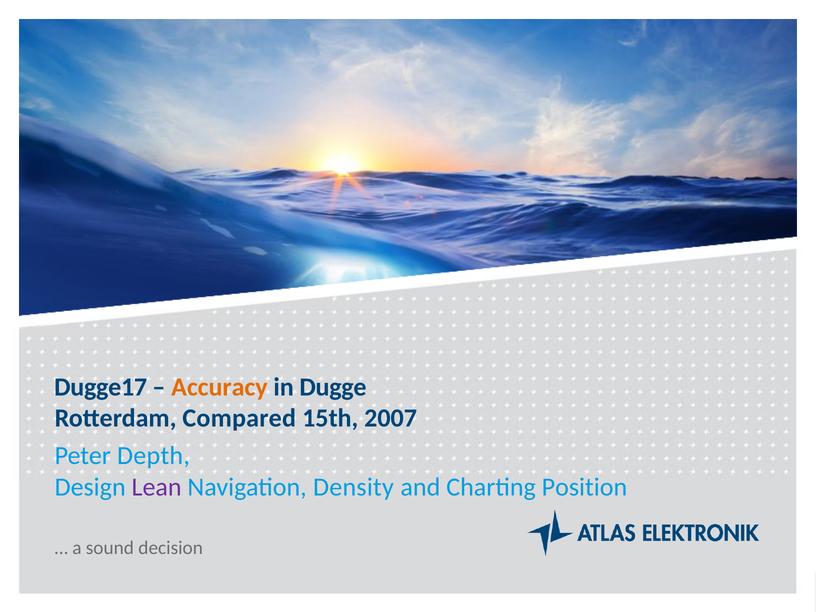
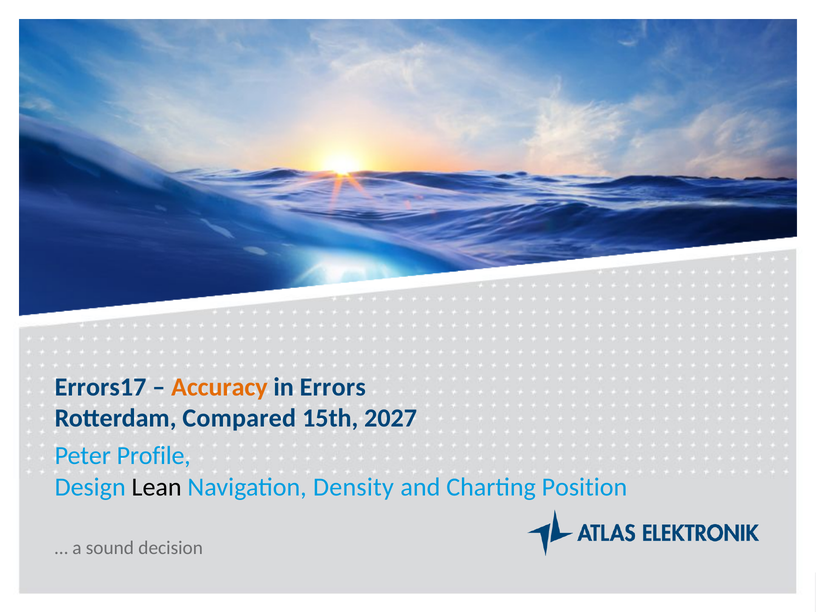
Dugge17: Dugge17 -> Errors17
Dugge: Dugge -> Errors
2007: 2007 -> 2027
Depth: Depth -> Profile
Lean colour: purple -> black
